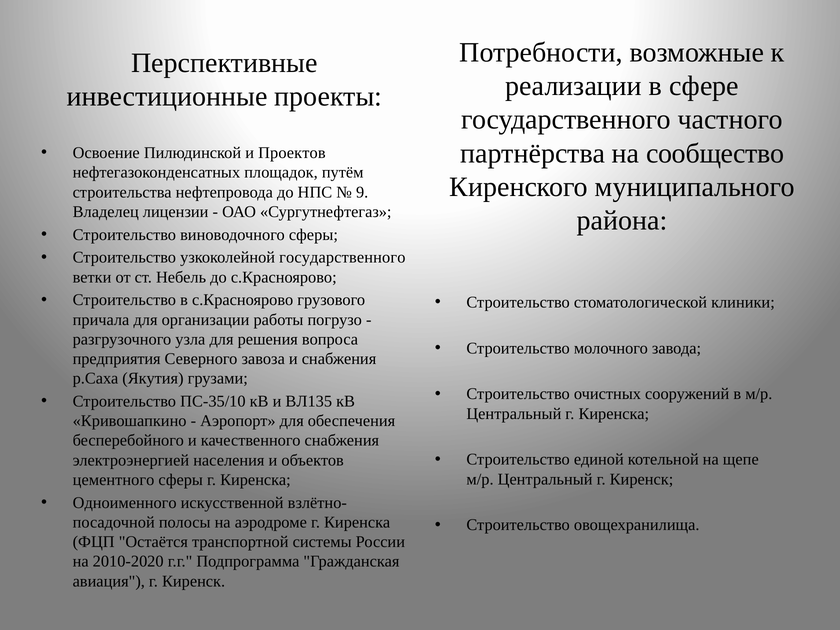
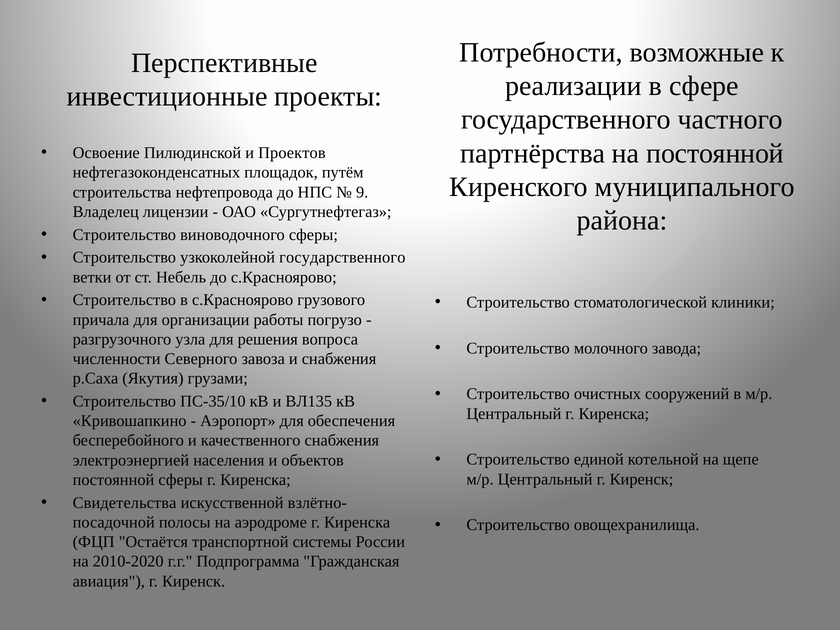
на сообщество: сообщество -> постоянной
предприятия: предприятия -> численности
цементного at (114, 480): цементного -> постоянной
Одноименного: Одноименного -> Свидетельства
